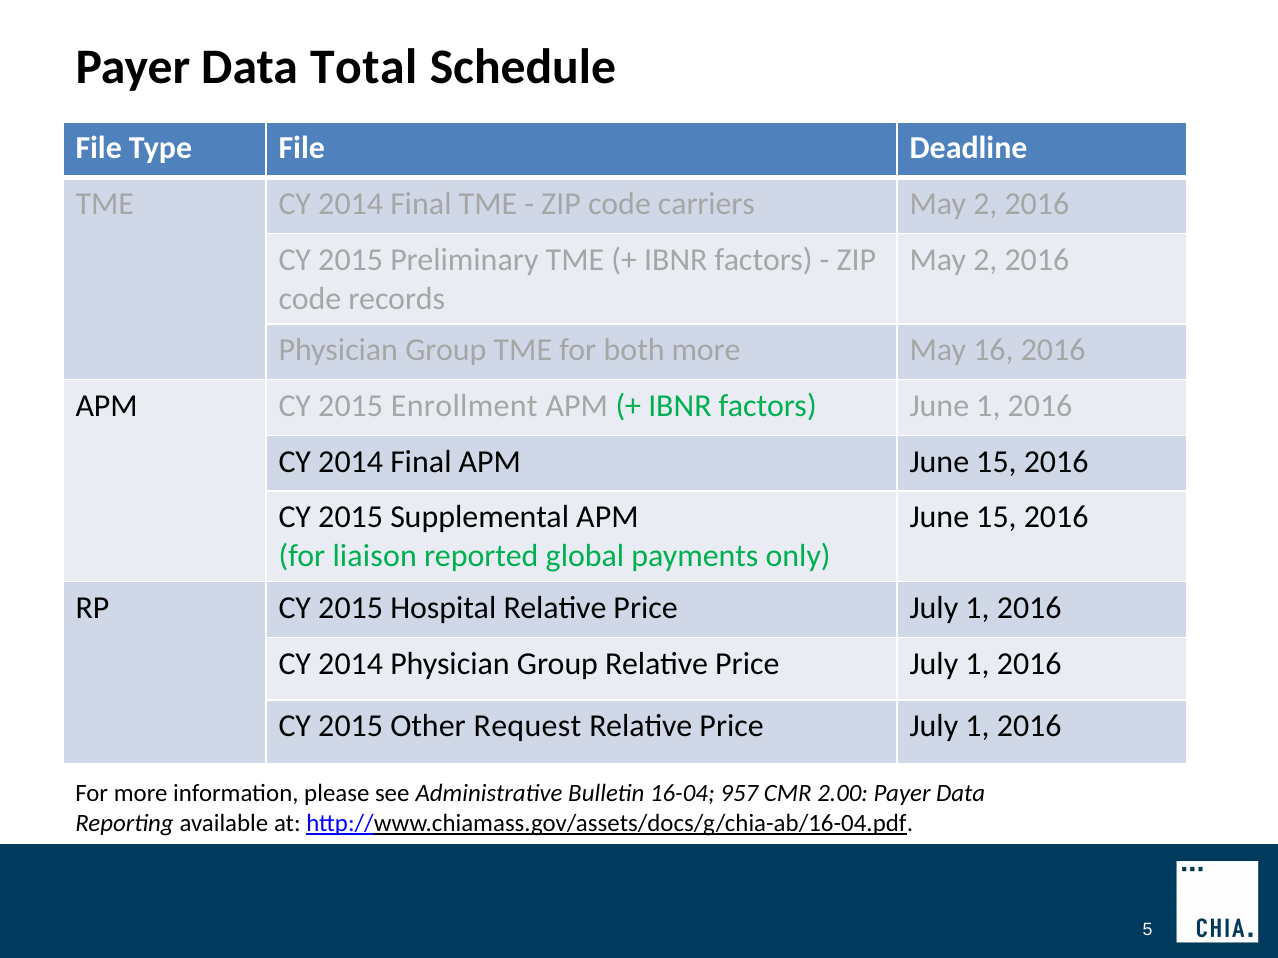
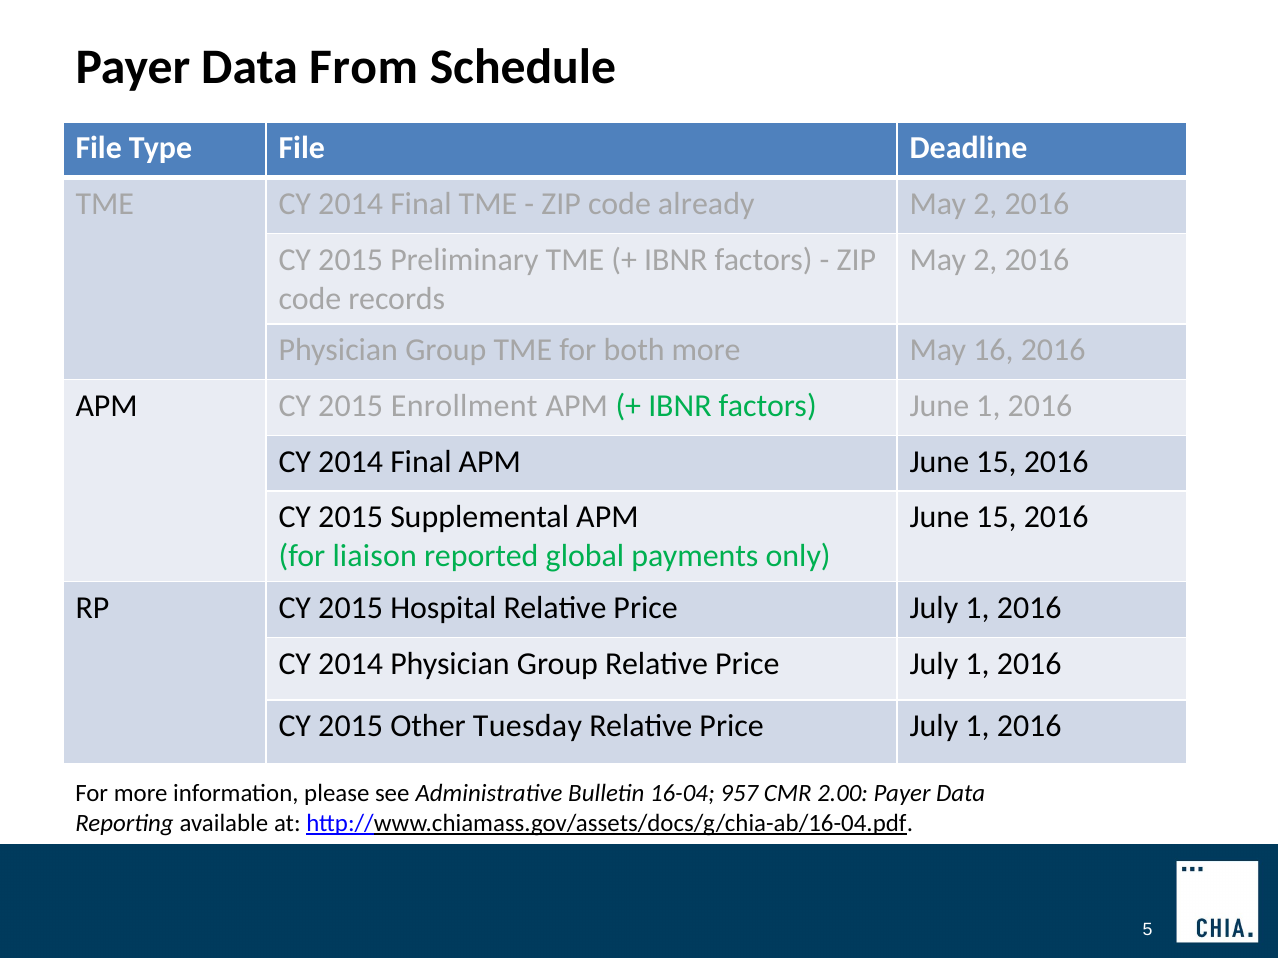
Total: Total -> From
carriers: carriers -> already
Request: Request -> Tuesday
